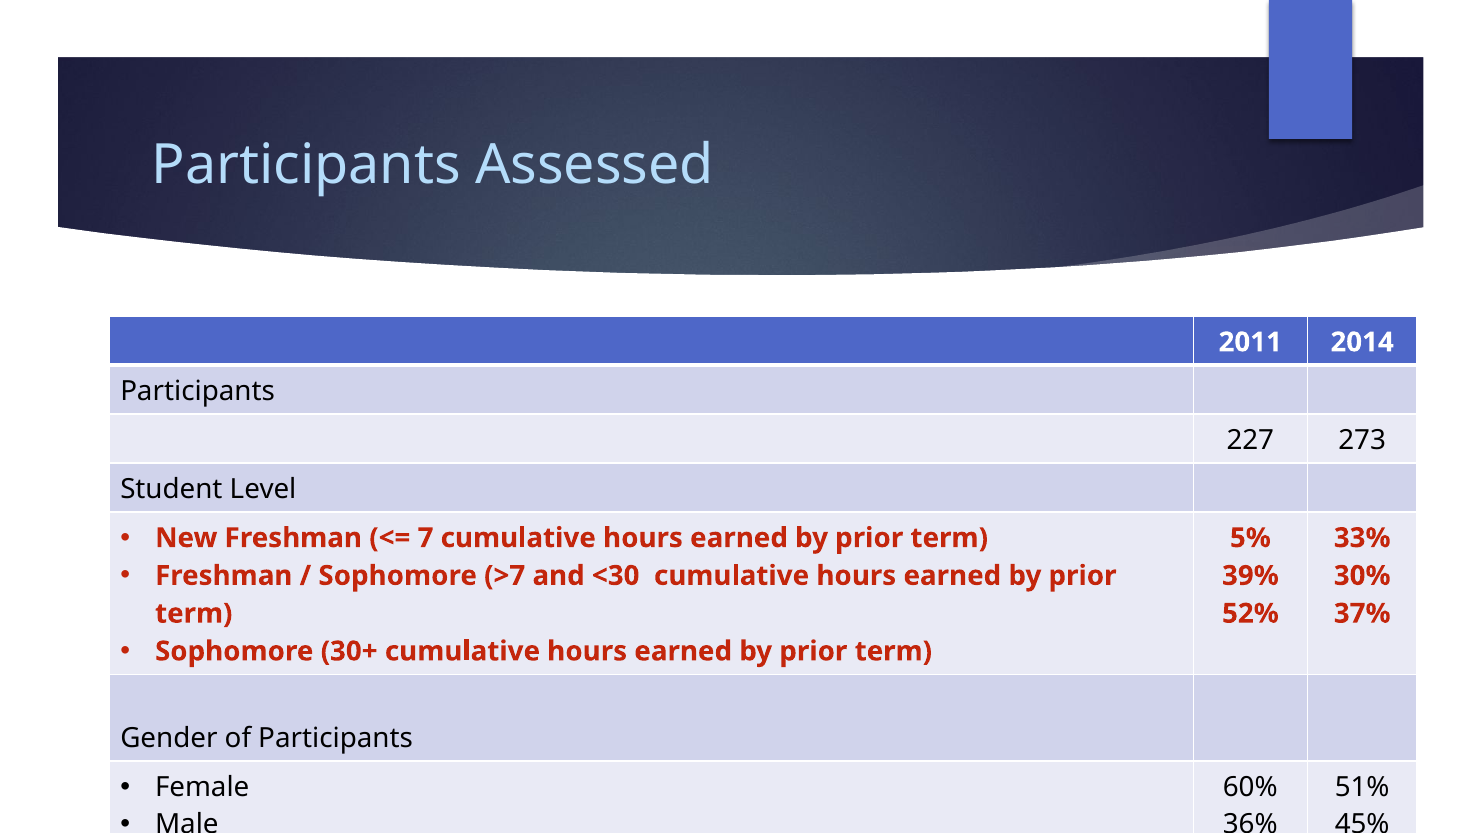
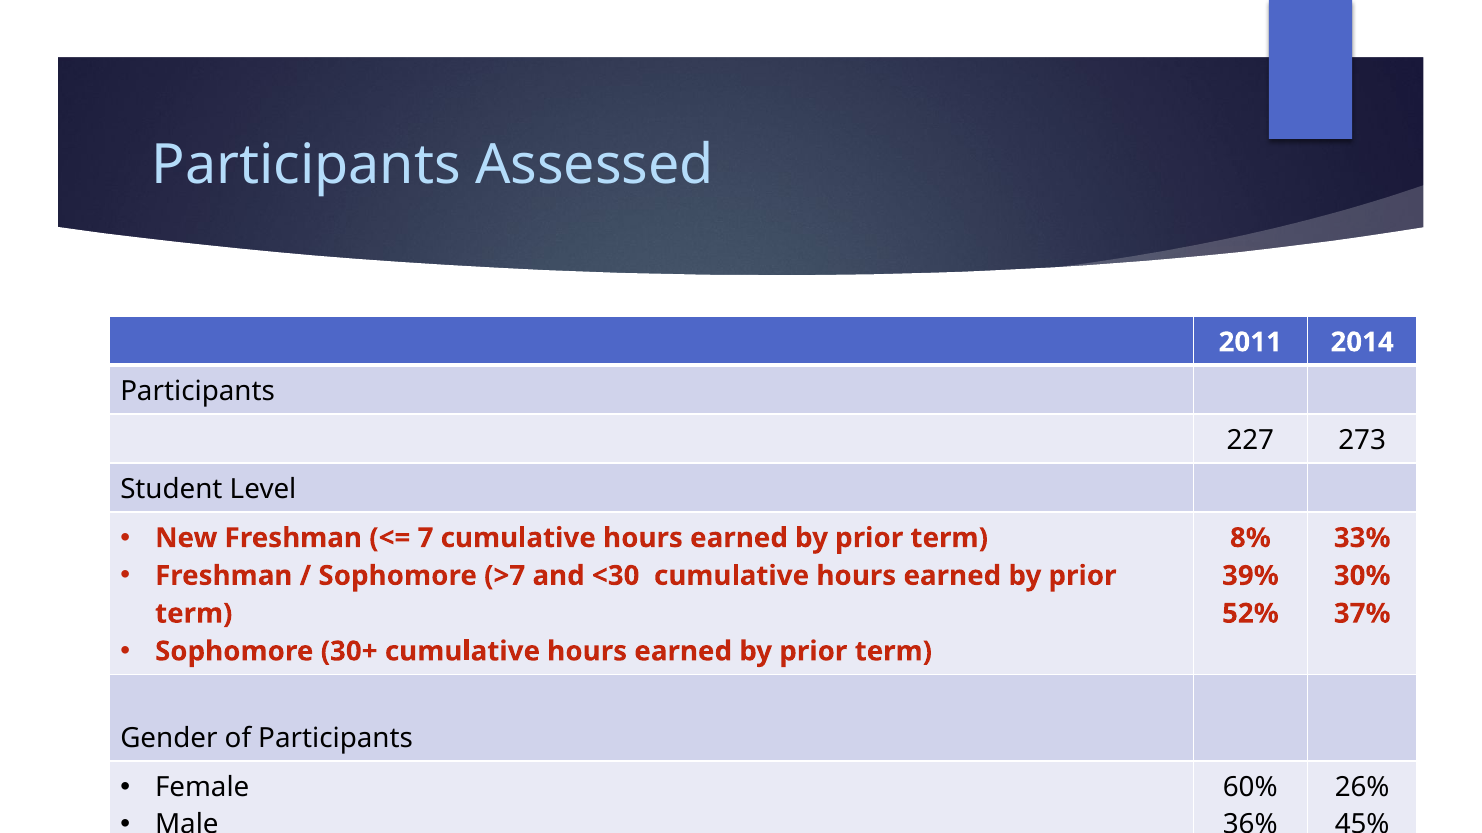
5%: 5% -> 8%
51%: 51% -> 26%
